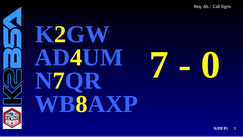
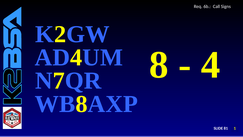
7: 7 -> 8
0: 0 -> 4
